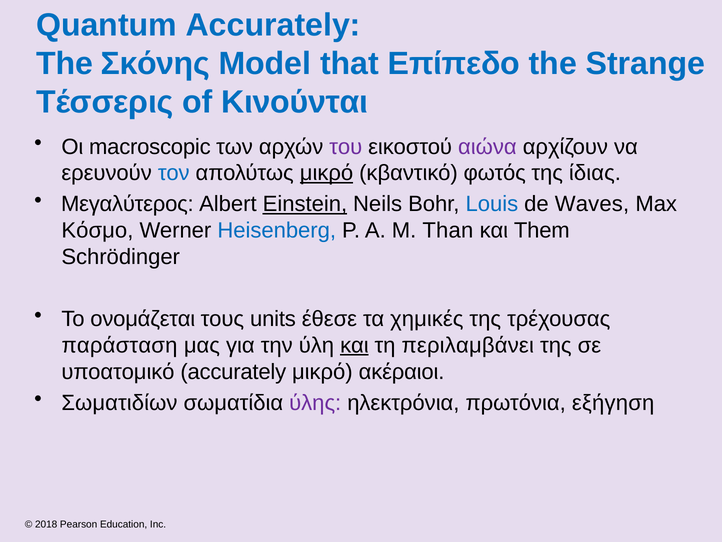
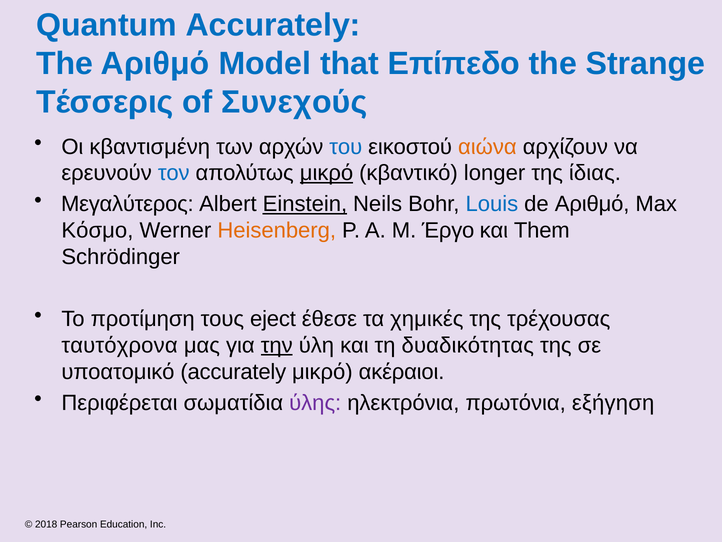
The Σκόνης: Σκόνης -> Αριθμό
Κινούνται: Κινούνται -> Συνεχούς
macroscopic: macroscopic -> κβαντισμένη
του colour: purple -> blue
αιώνα colour: purple -> orange
φωτός: φωτός -> longer
de Waves: Waves -> Αριθμό
Heisenberg colour: blue -> orange
Than: Than -> Έργο
ονομάζεται: ονομάζεται -> προτίμηση
units: units -> eject
παράσταση: παράσταση -> ταυτόχρονα
την underline: none -> present
και at (354, 345) underline: present -> none
περιλαμβάνει: περιλαμβάνει -> δυαδικότητας
Σωματιδίων: Σωματιδίων -> Περιφέρεται
